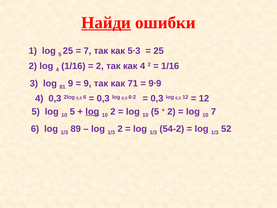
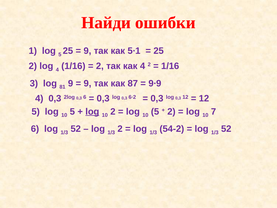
Найди underline: present -> none
7 at (87, 51): 7 -> 9
5∙3: 5∙3 -> 5∙1
71: 71 -> 87
6 log 1/3 89: 89 -> 52
